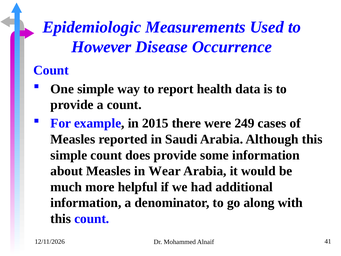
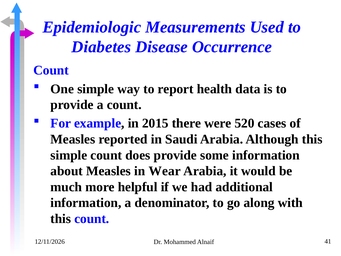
However: However -> Diabetes
249: 249 -> 520
